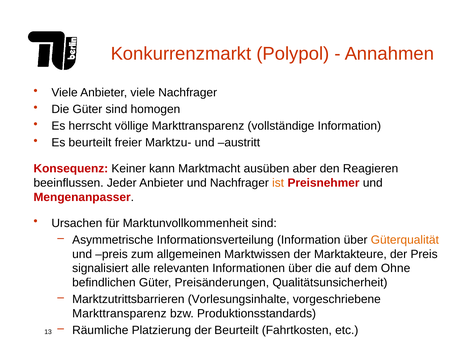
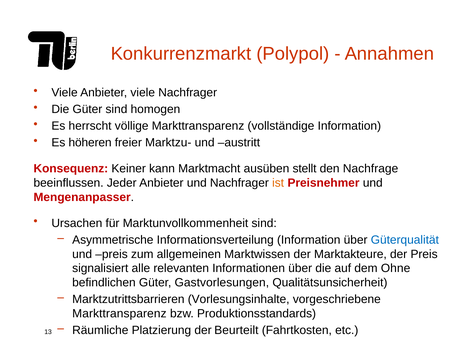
Es beurteilt: beurteilt -> höheren
aber: aber -> stellt
Reagieren: Reagieren -> Nachfrage
Güterqualität colour: orange -> blue
Preisänderungen: Preisänderungen -> Gastvorlesungen
